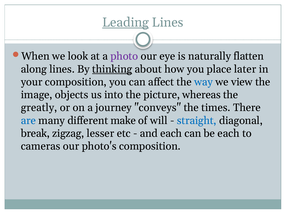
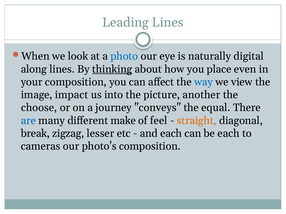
Leading underline: present -> none
photo colour: purple -> blue
flatten: flatten -> digital
later: later -> even
objects: objects -> impact
whereas: whereas -> another
greatly: greatly -> choose
times: times -> equal
will: will -> feel
straight colour: blue -> orange
